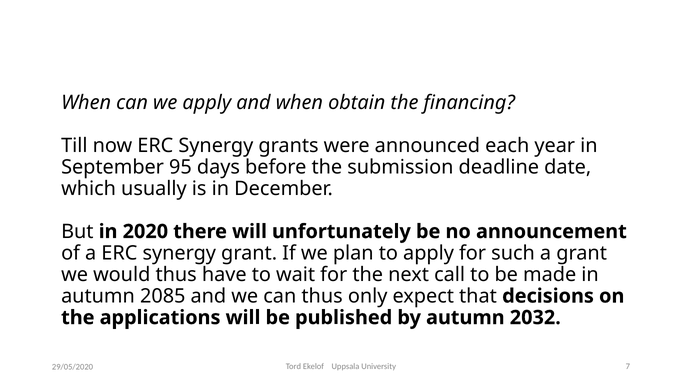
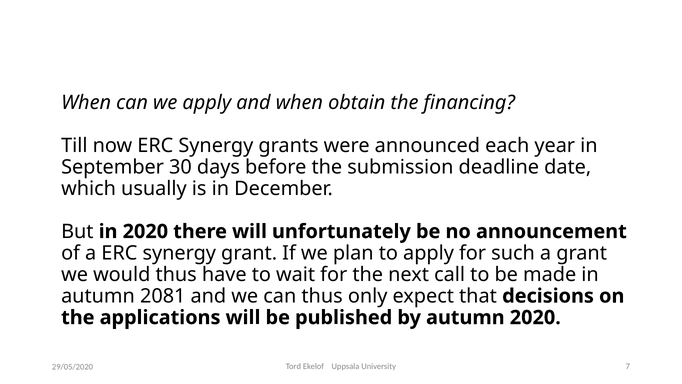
95: 95 -> 30
2085: 2085 -> 2081
autumn 2032: 2032 -> 2020
